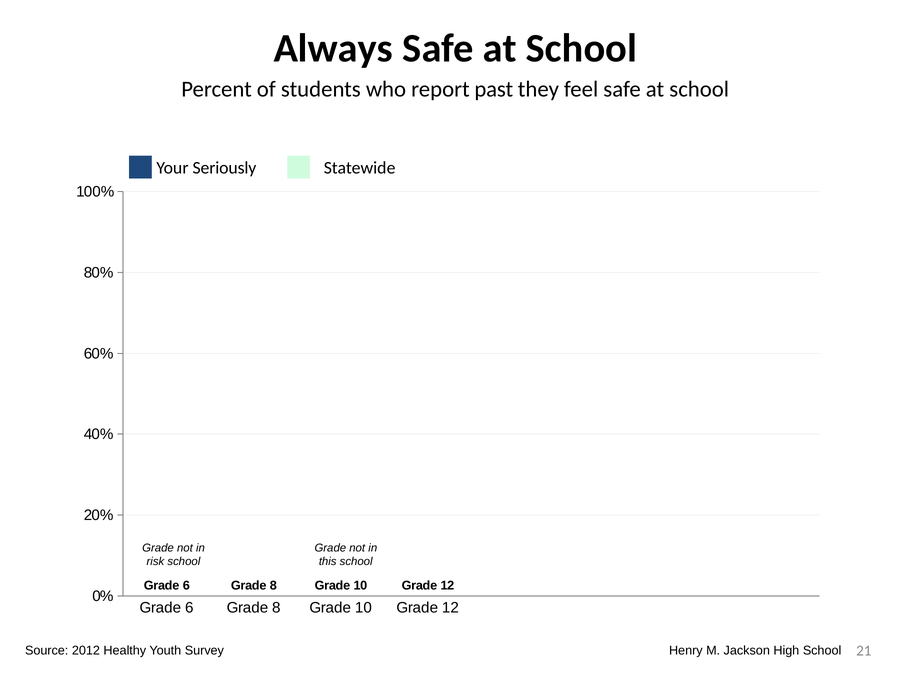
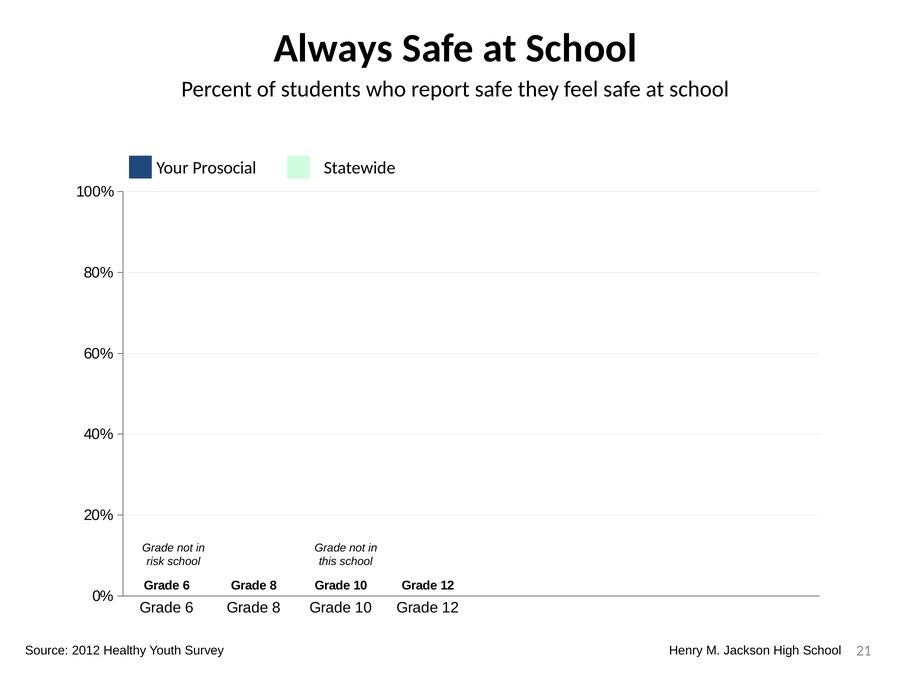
report past: past -> safe
Seriously: Seriously -> Prosocial
